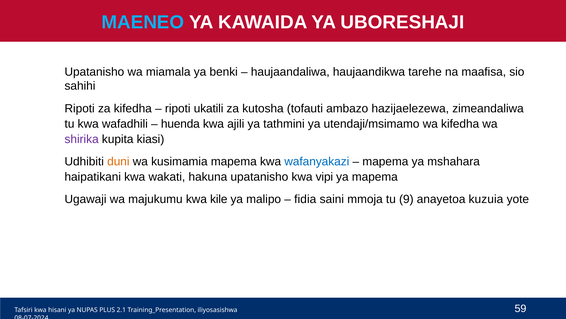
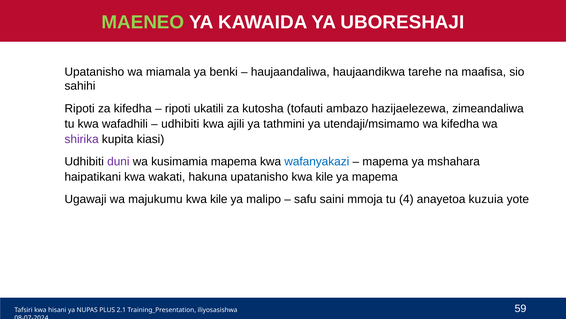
MAENEO colour: light blue -> light green
huenda: huenda -> udhibiti
duni colour: orange -> purple
upatanisho kwa vipi: vipi -> kile
fidia: fidia -> safu
9: 9 -> 4
